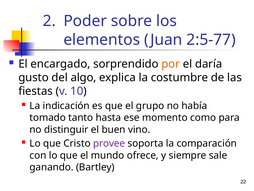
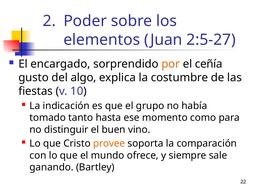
2:5-77: 2:5-77 -> 2:5-27
daría: daría -> ceñía
provee colour: purple -> orange
